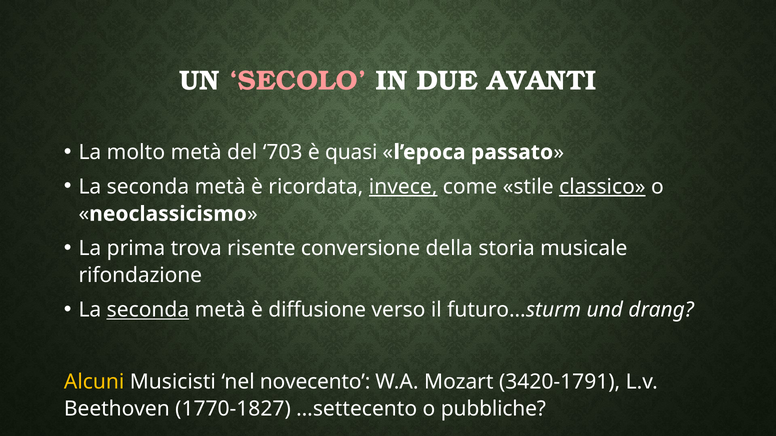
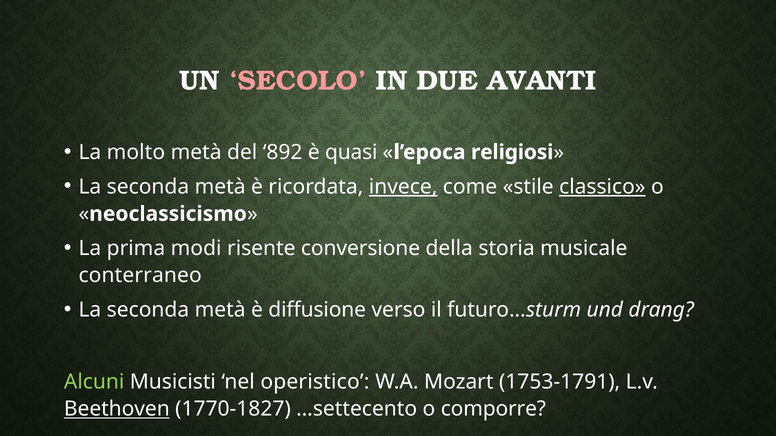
703: 703 -> 892
passato: passato -> religiosi
trova: trova -> modi
rifondazione: rifondazione -> conterraneo
seconda at (148, 310) underline: present -> none
Alcuni colour: yellow -> light green
novecento: novecento -> operistico
3420-1791: 3420-1791 -> 1753-1791
Beethoven underline: none -> present
pubbliche: pubbliche -> comporre
